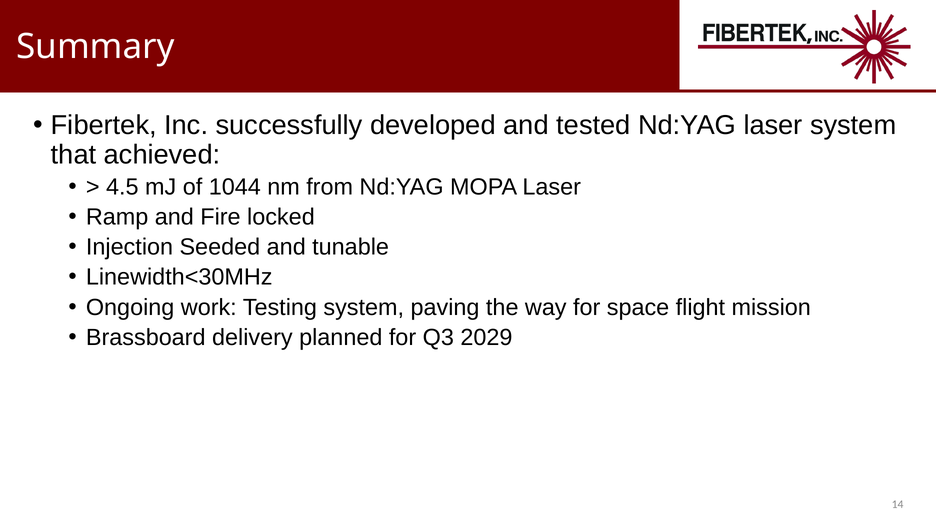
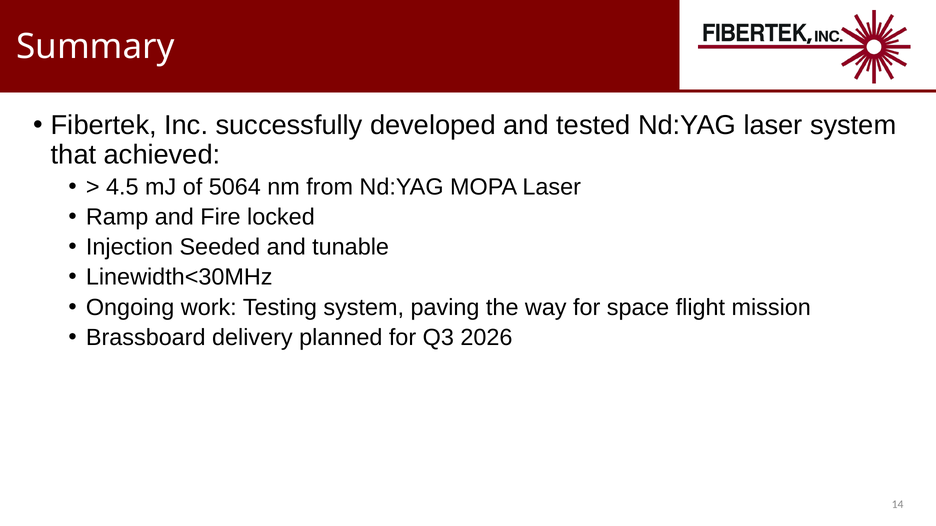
1044: 1044 -> 5064
2029: 2029 -> 2026
